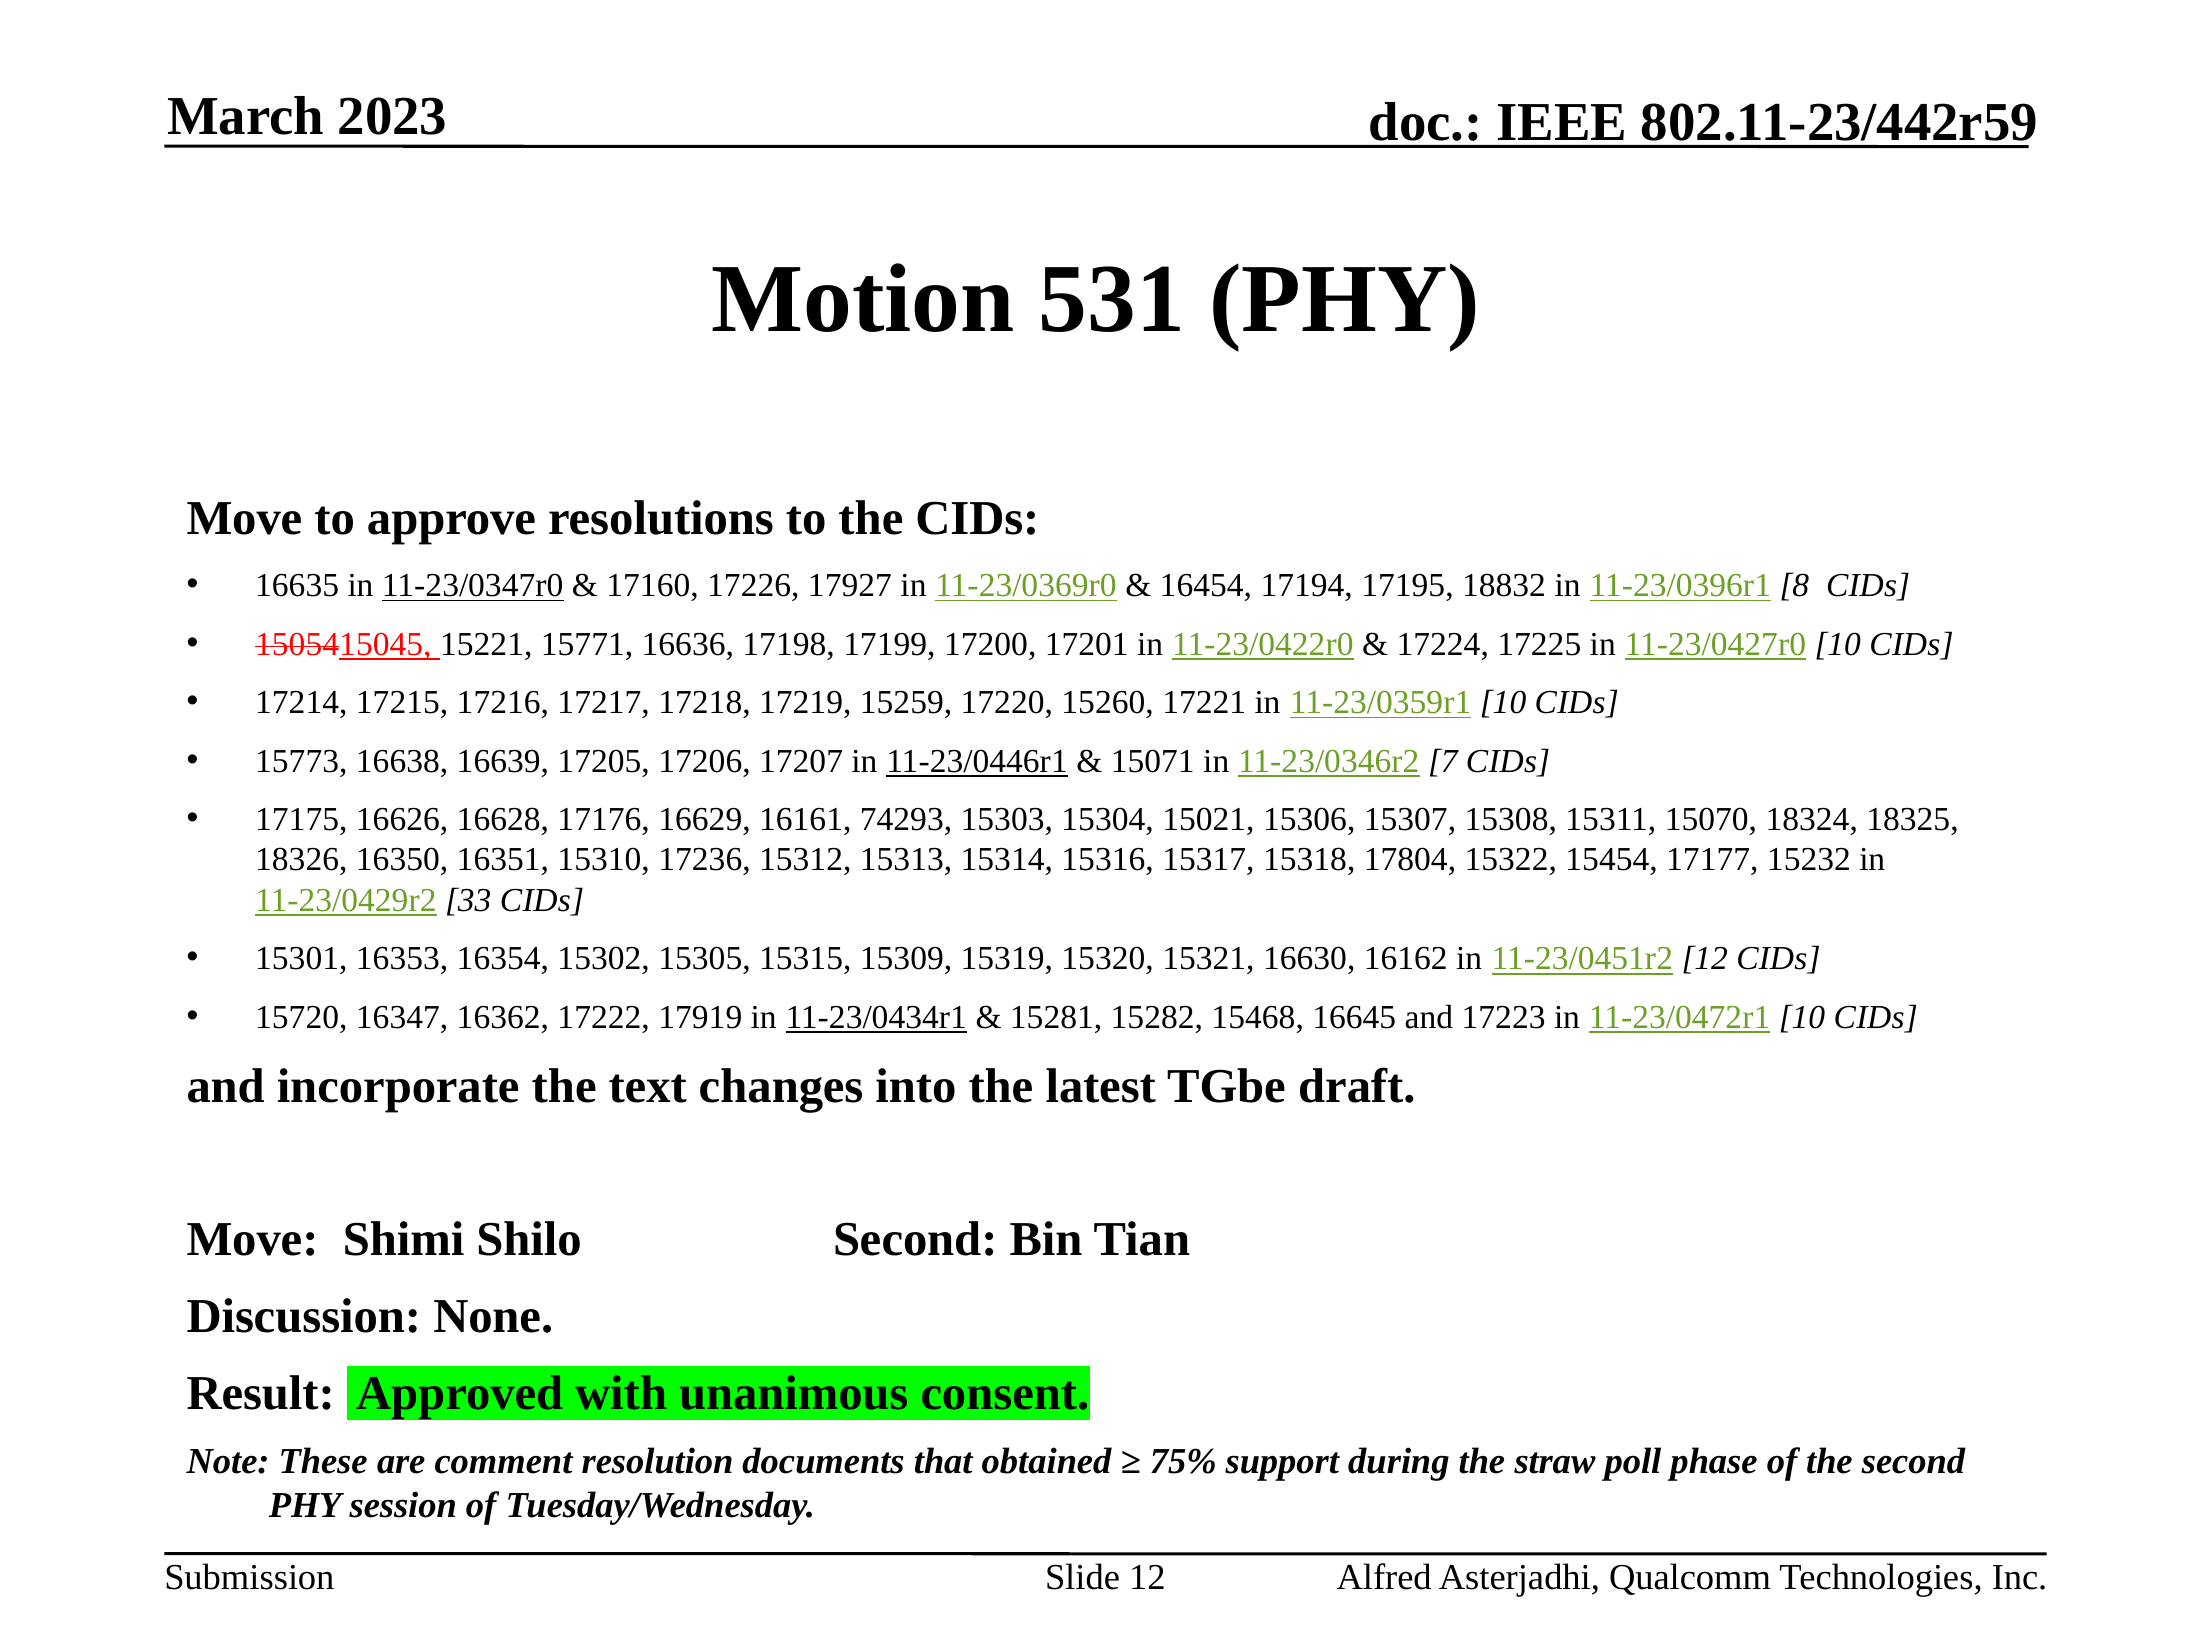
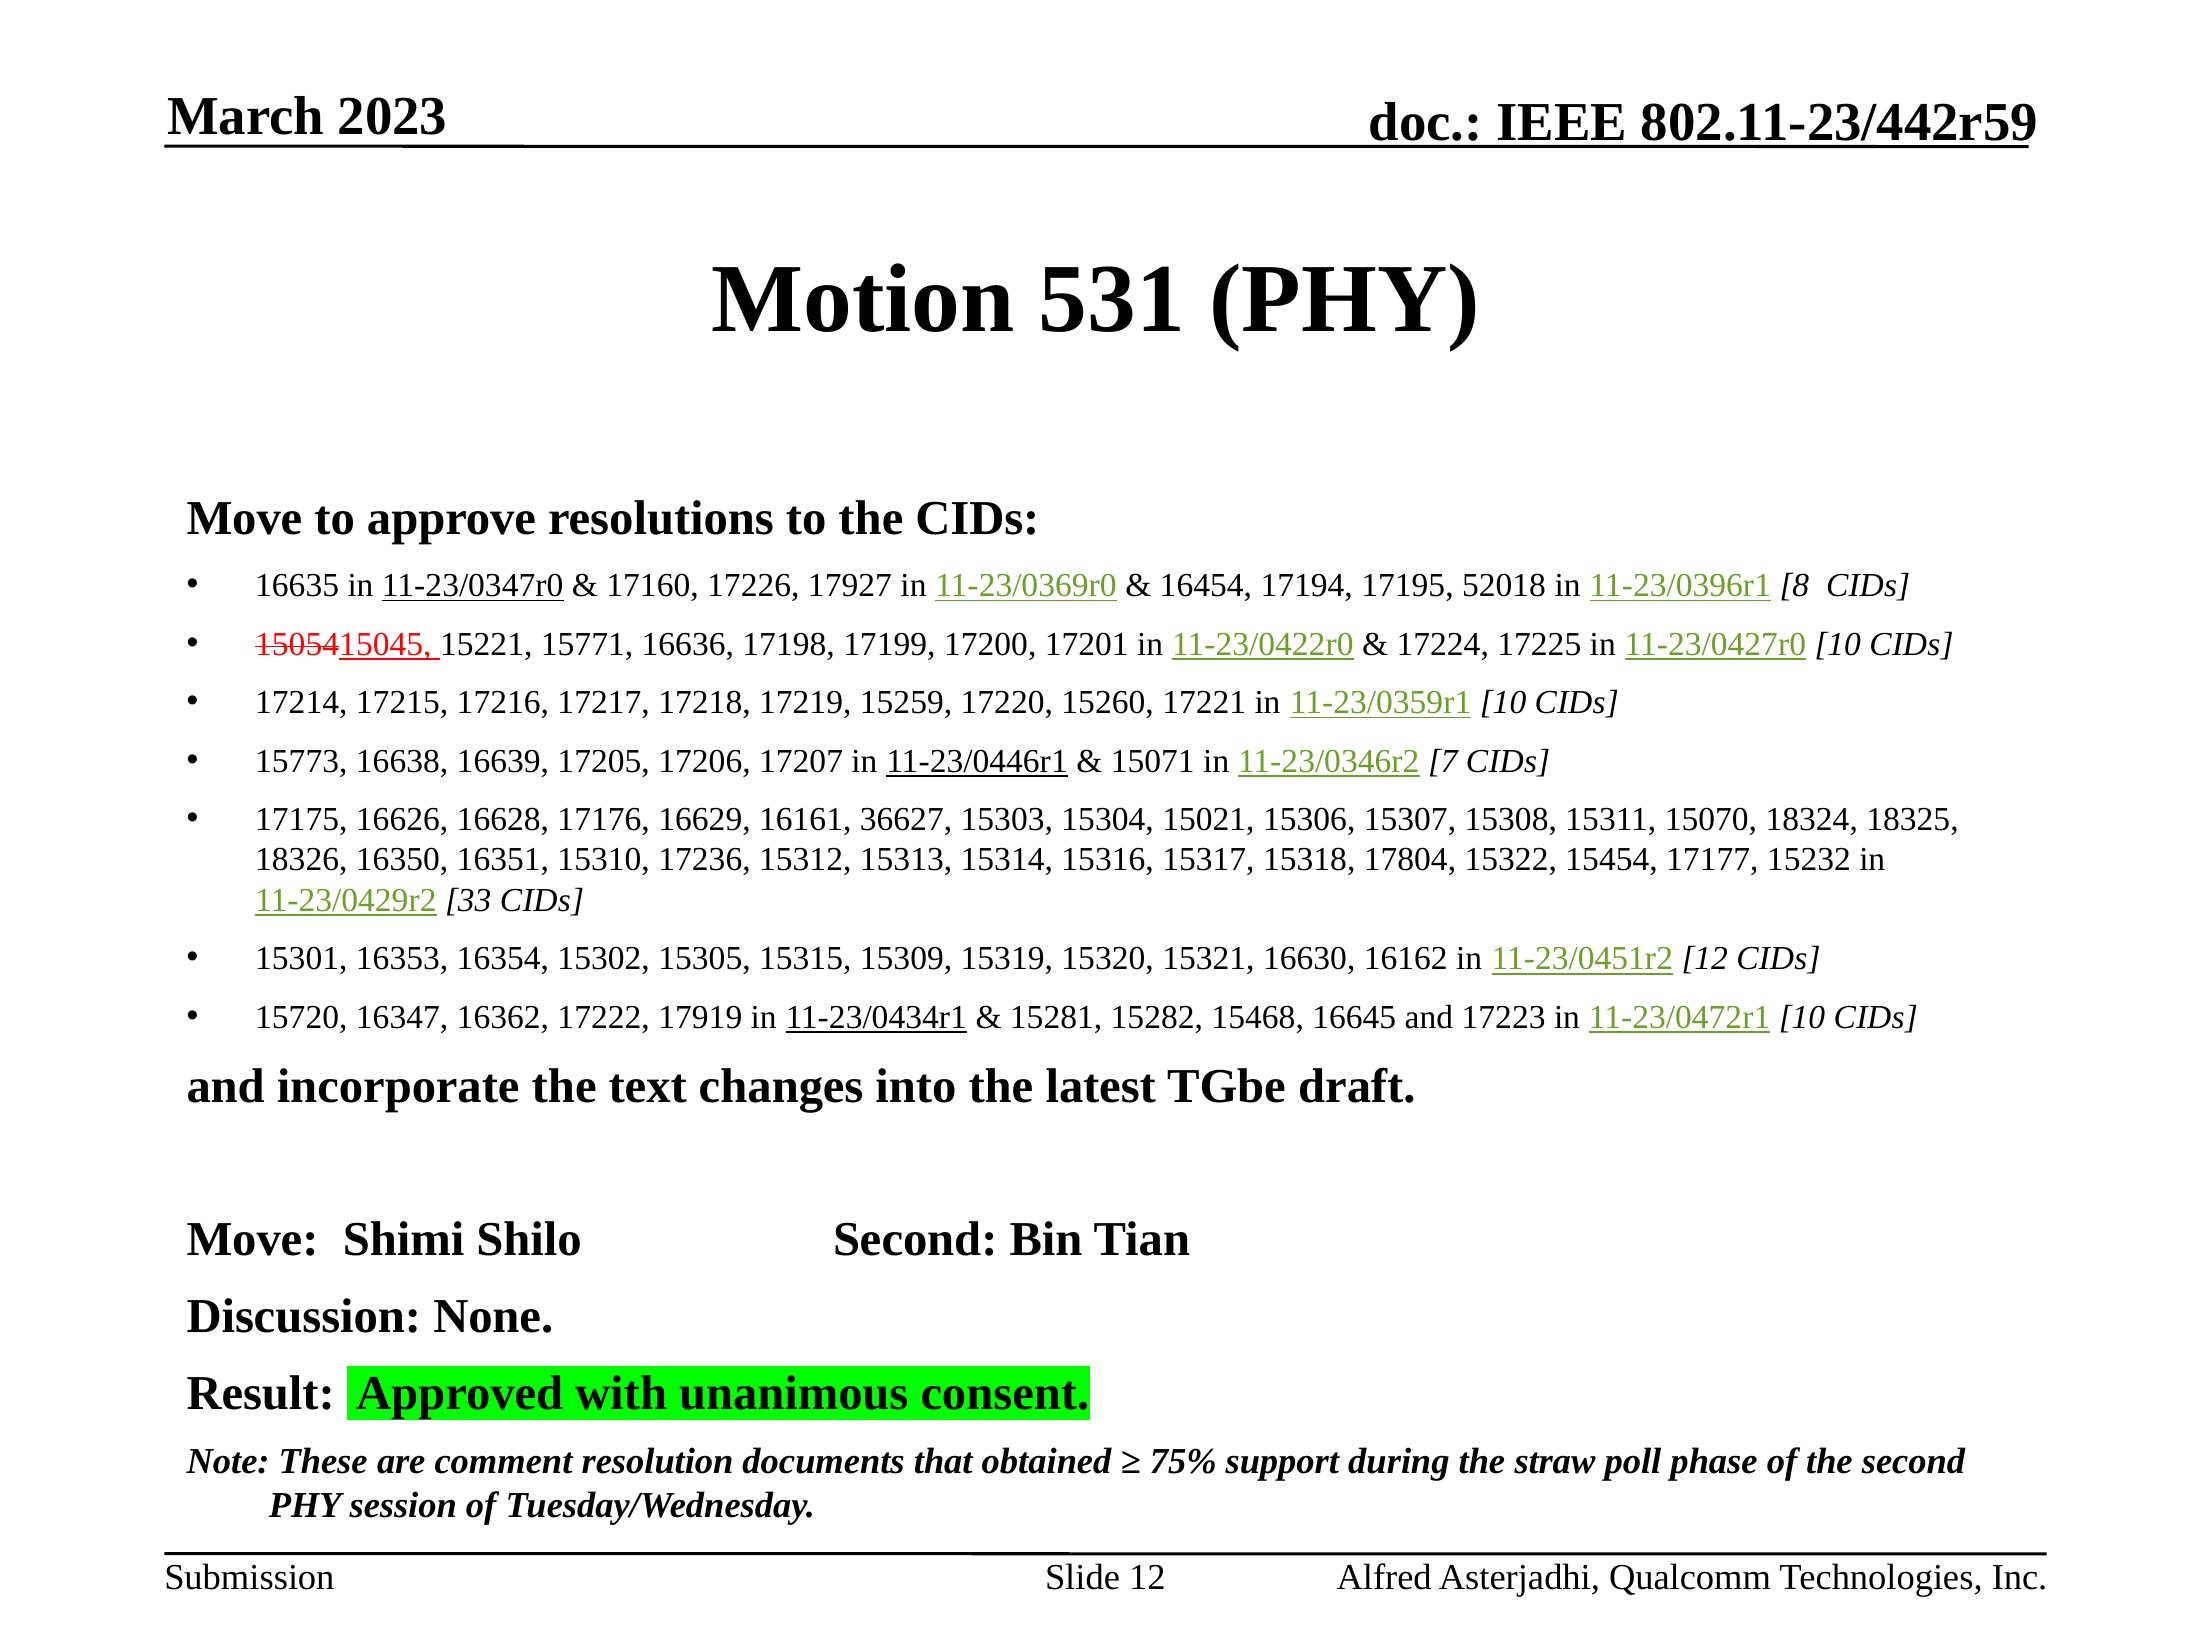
18832: 18832 -> 52018
74293: 74293 -> 36627
